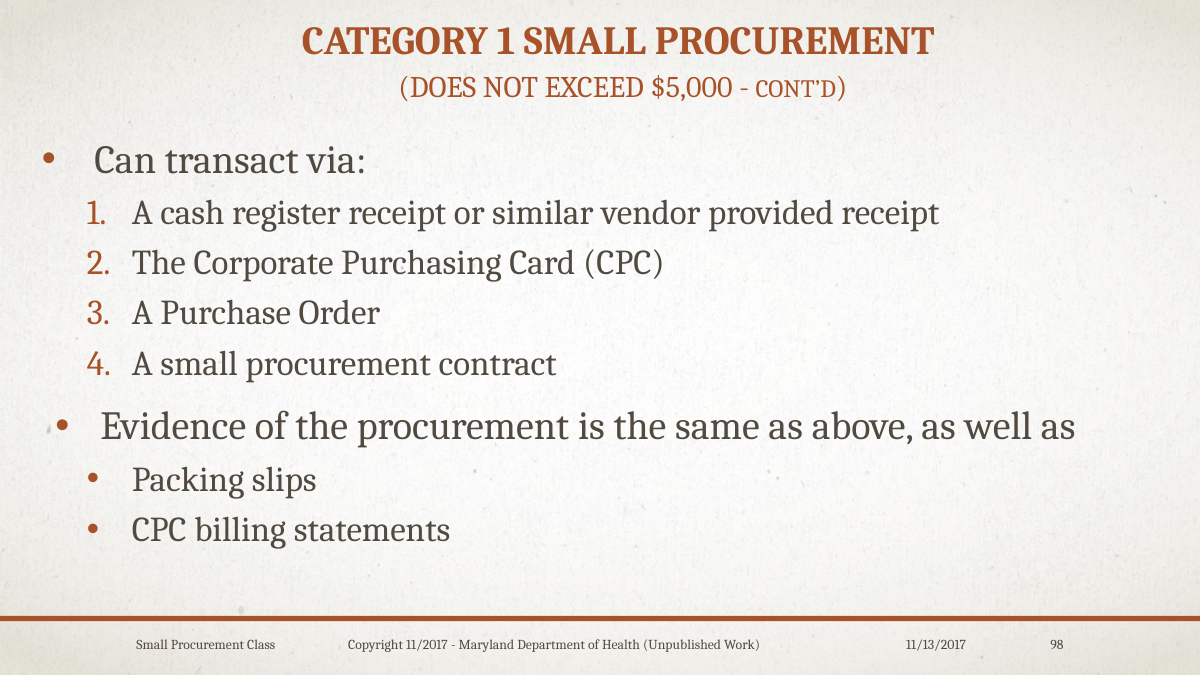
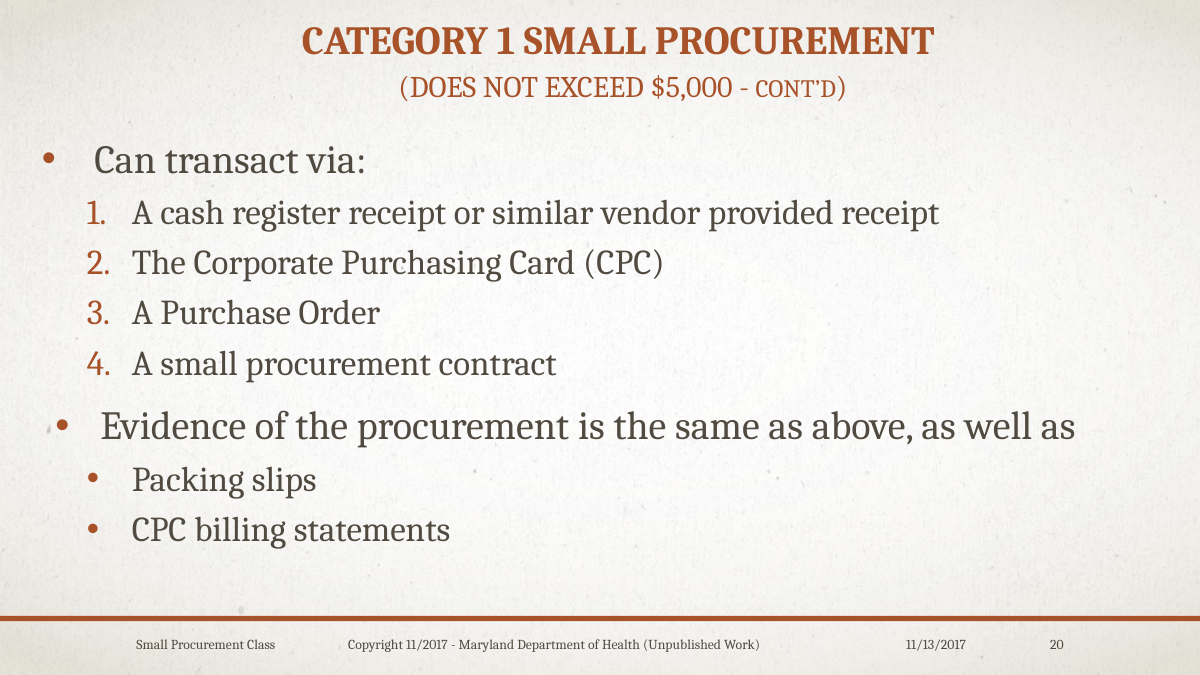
98: 98 -> 20
